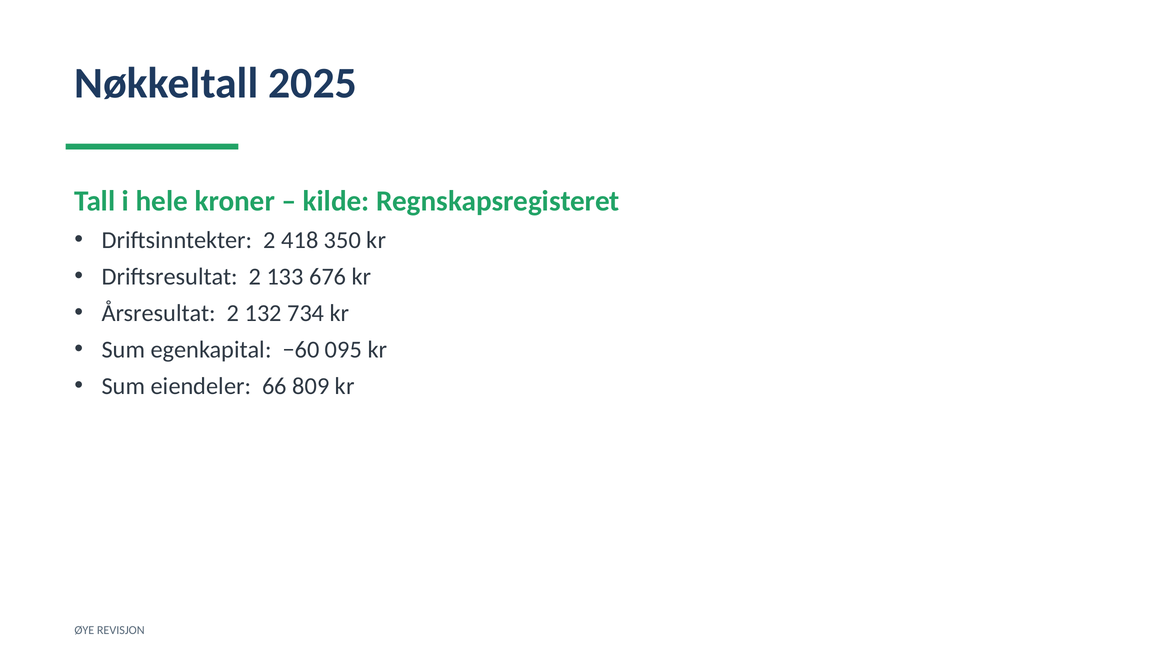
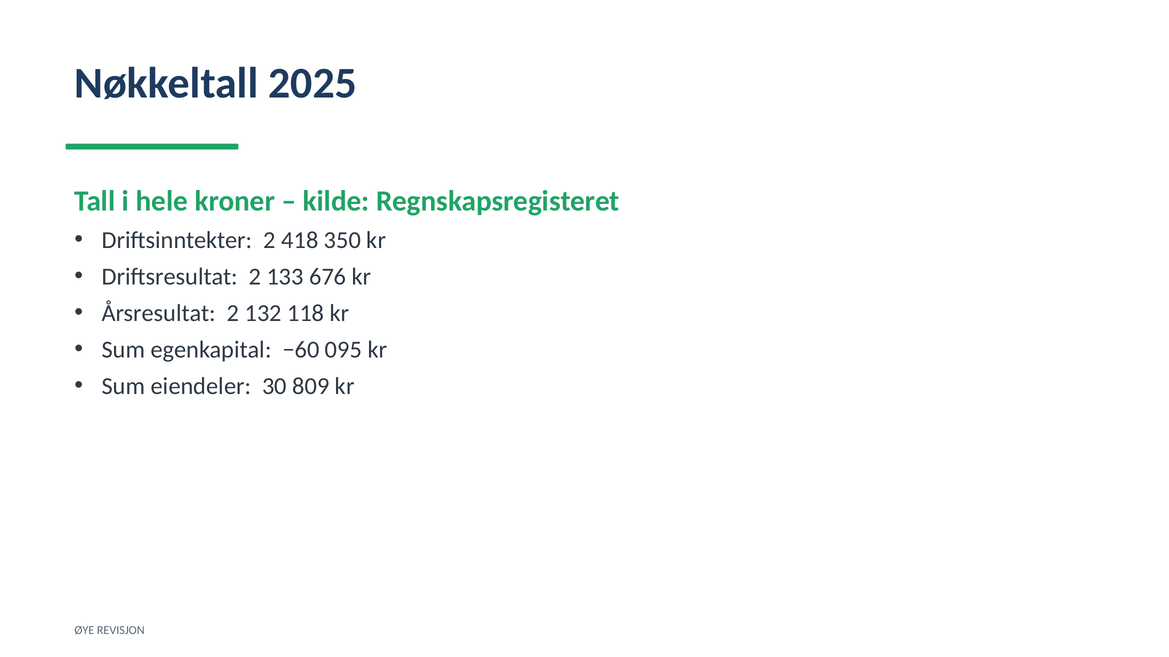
734: 734 -> 118
66: 66 -> 30
